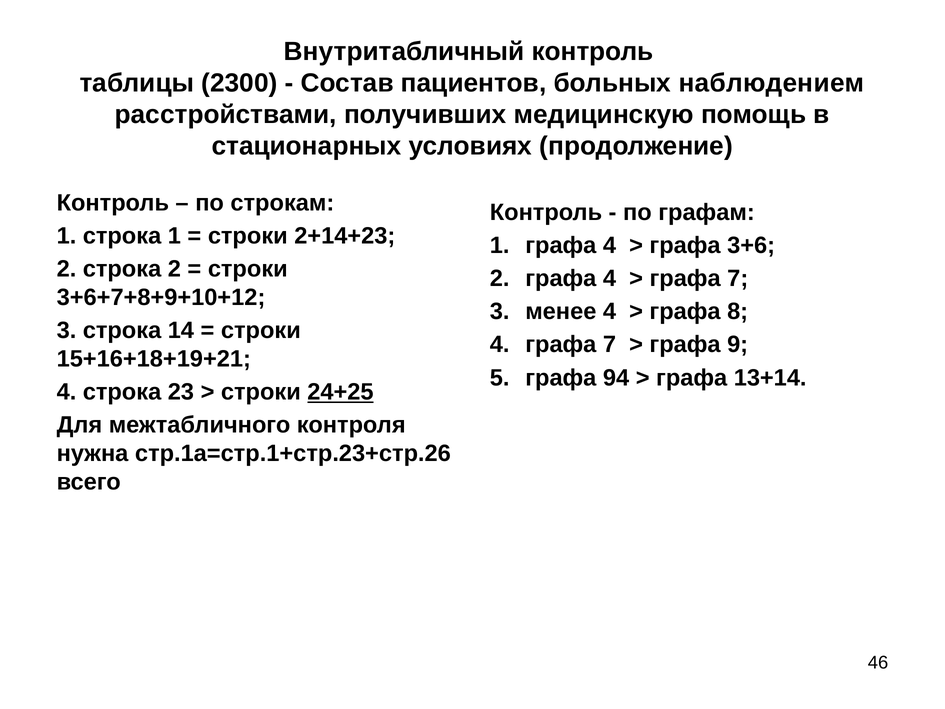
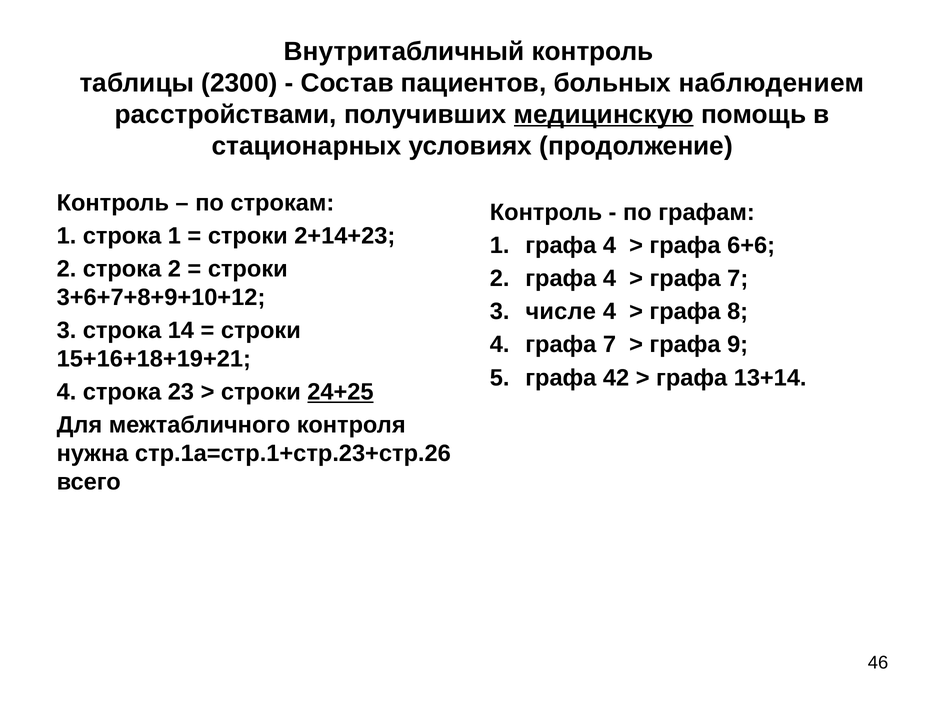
медицинскую underline: none -> present
3+6: 3+6 -> 6+6
менее: менее -> числе
94: 94 -> 42
